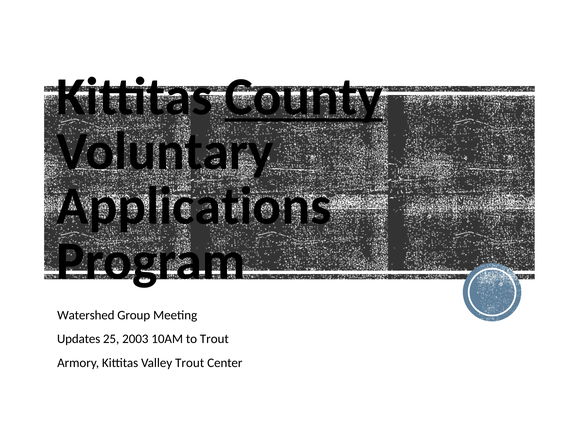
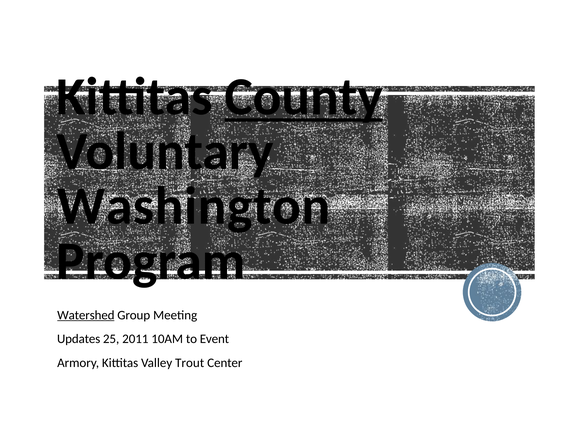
Applications: Applications -> Washington
Watershed underline: none -> present
2003: 2003 -> 2011
to Trout: Trout -> Event
